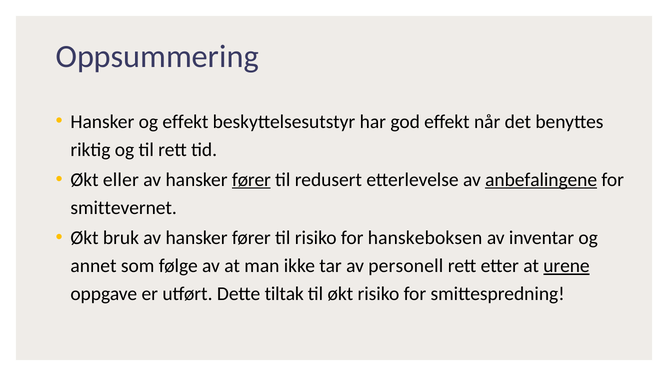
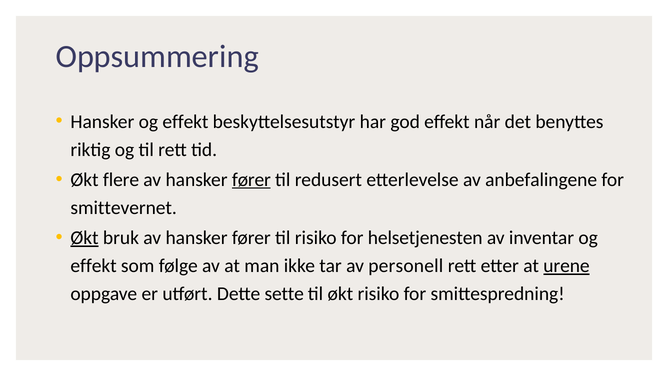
eller: eller -> flere
anbefalingene underline: present -> none
Økt at (85, 238) underline: none -> present
hanskeboksen: hanskeboksen -> helsetjenesten
annet at (93, 266): annet -> effekt
tiltak: tiltak -> sette
